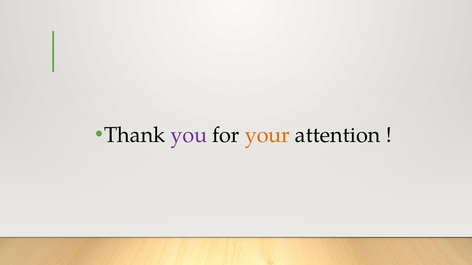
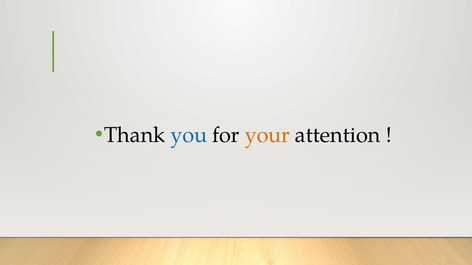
you colour: purple -> blue
